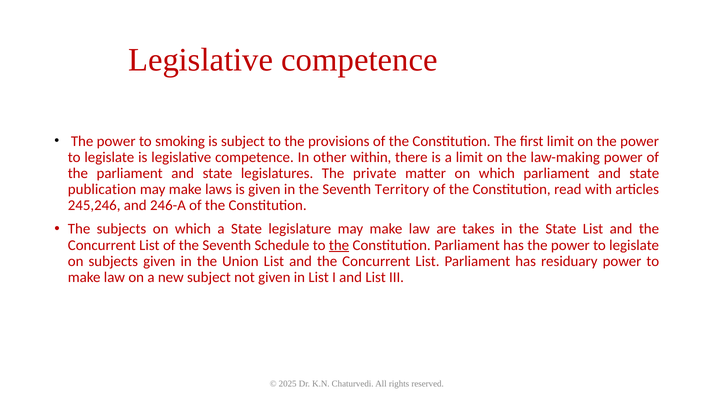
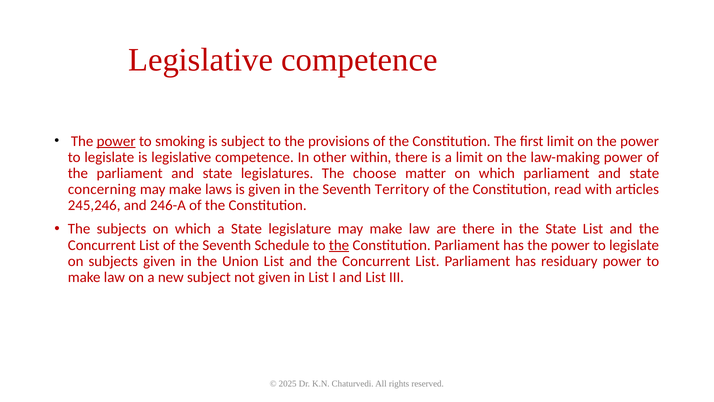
power at (116, 141) underline: none -> present
private: private -> choose
publication: publication -> concerning
are takes: takes -> there
